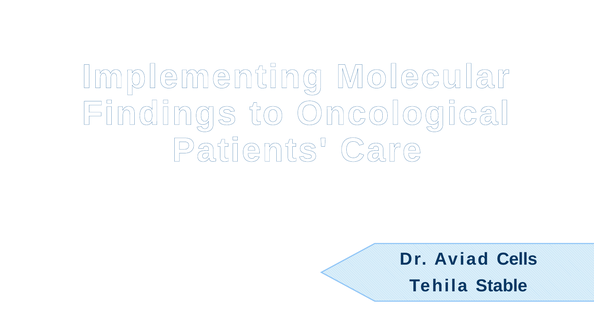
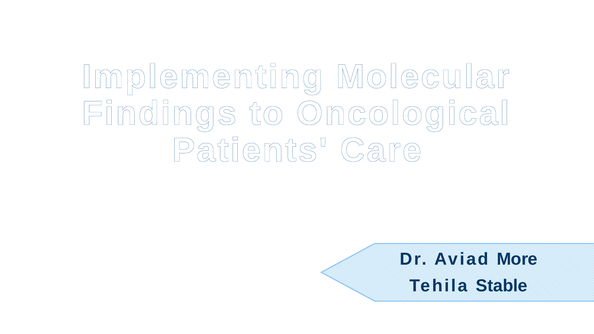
Cells: Cells -> More
